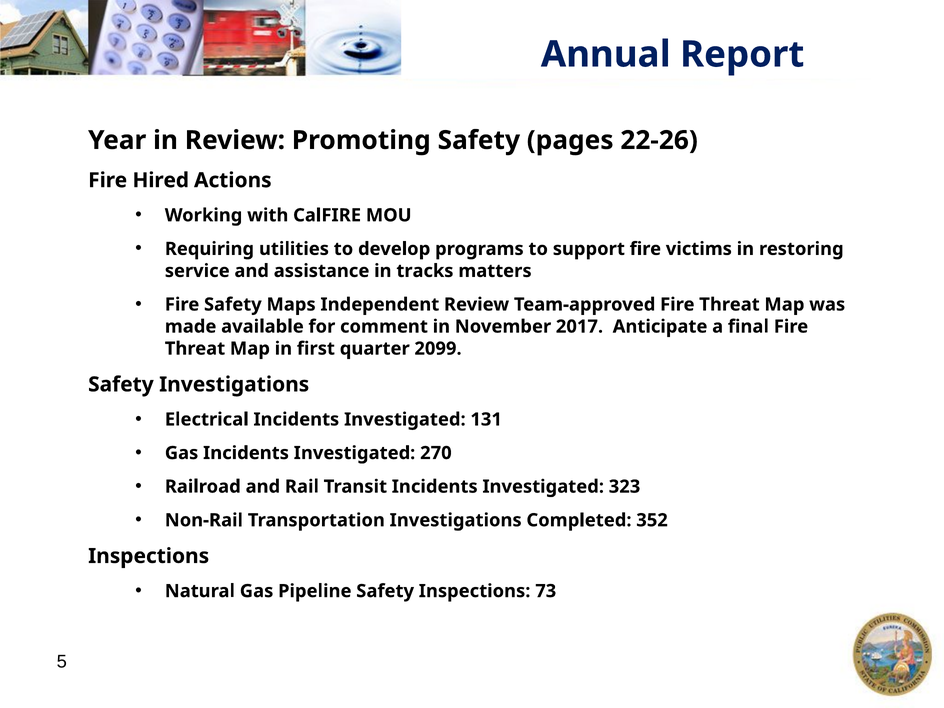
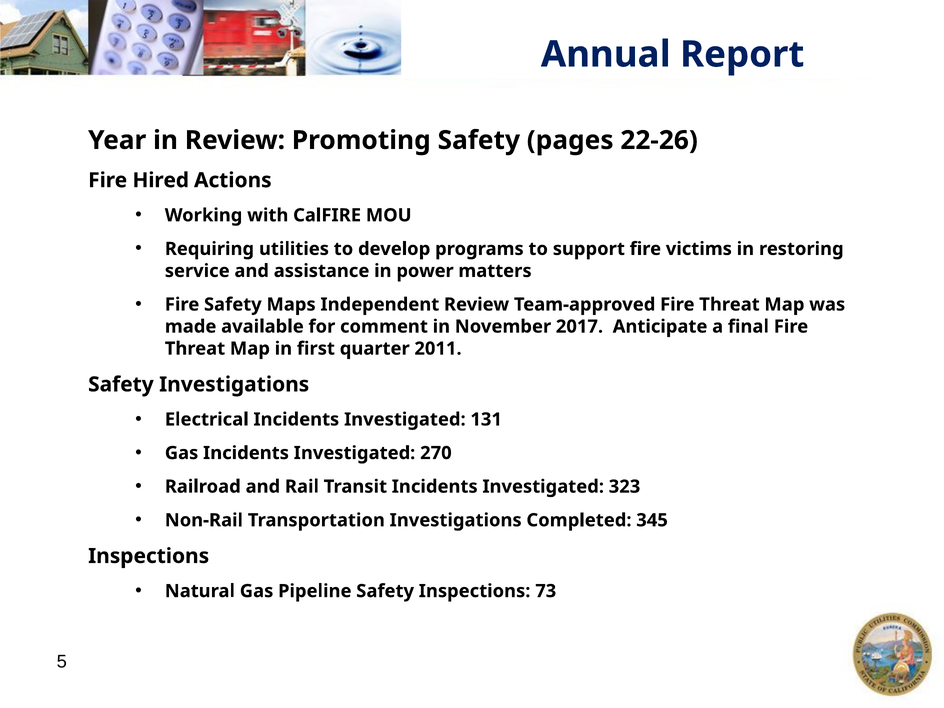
tracks: tracks -> power
2099: 2099 -> 2011
352: 352 -> 345
